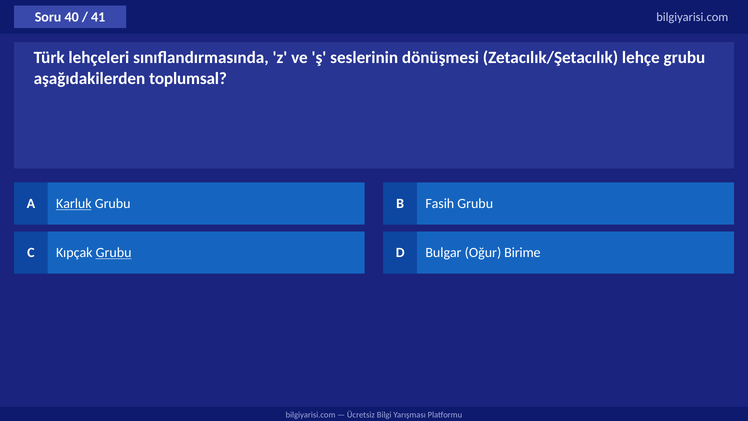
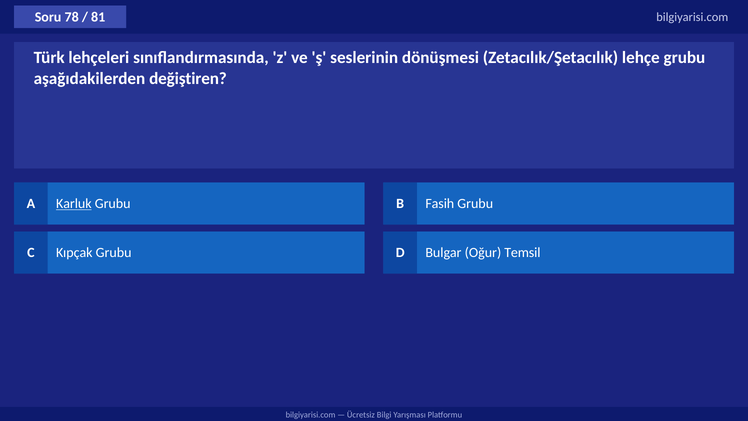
40: 40 -> 78
41: 41 -> 81
toplumsal: toplumsal -> değiştiren
Grubu at (114, 253) underline: present -> none
Birime: Birime -> Temsil
